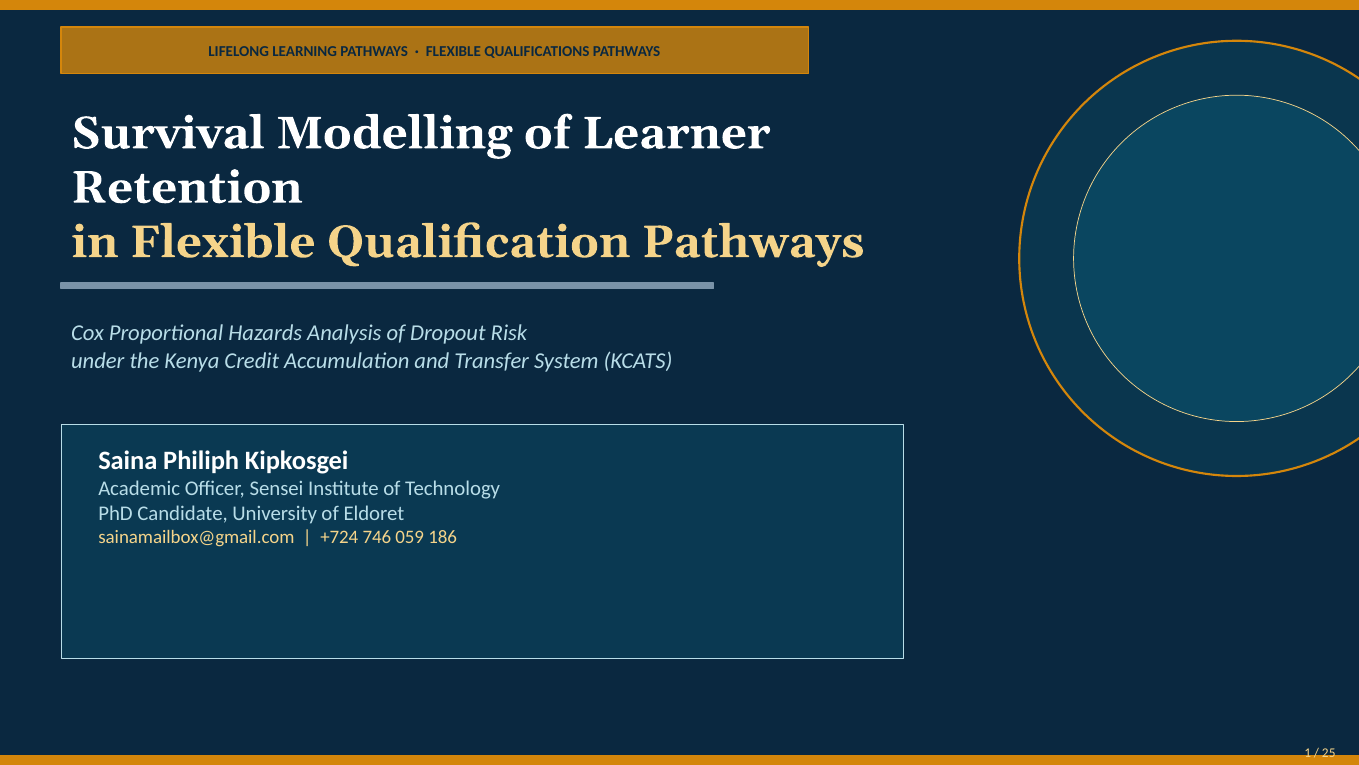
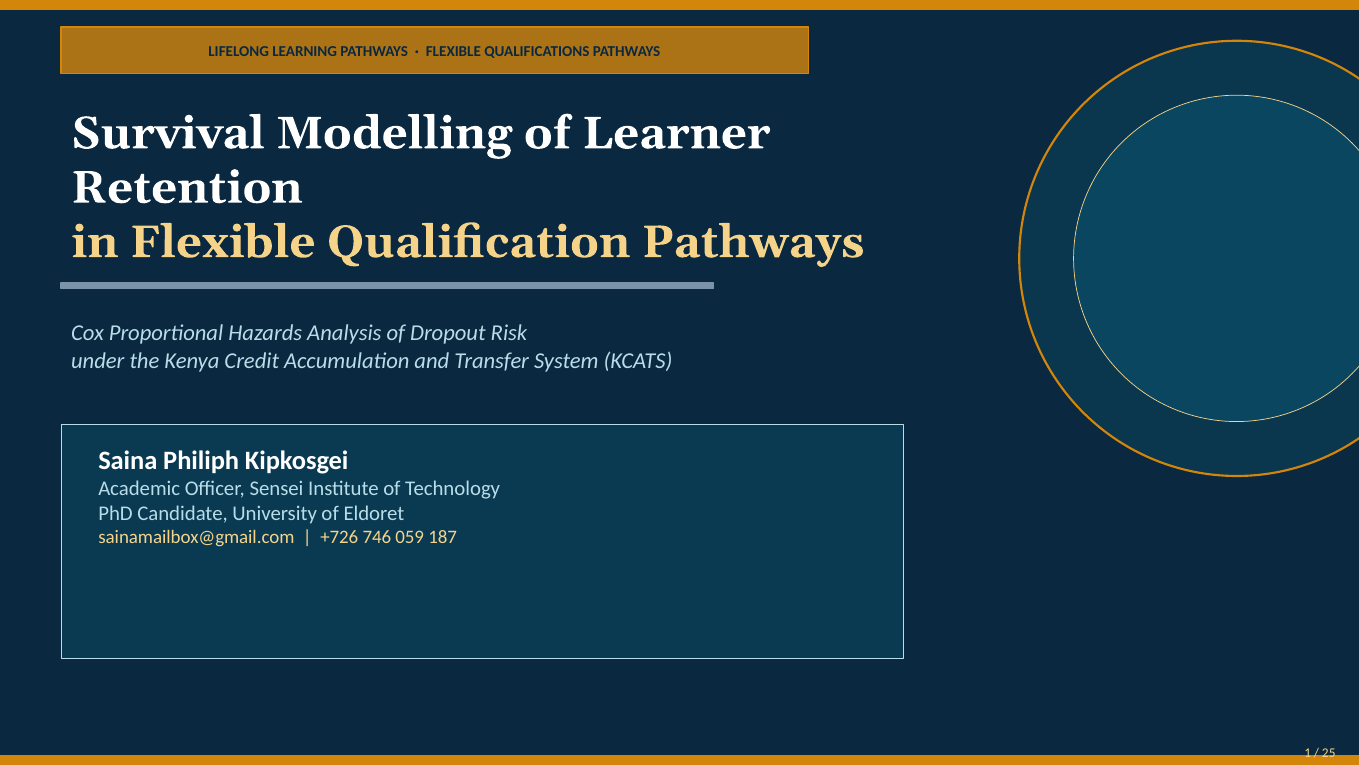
+724: +724 -> +726
186: 186 -> 187
